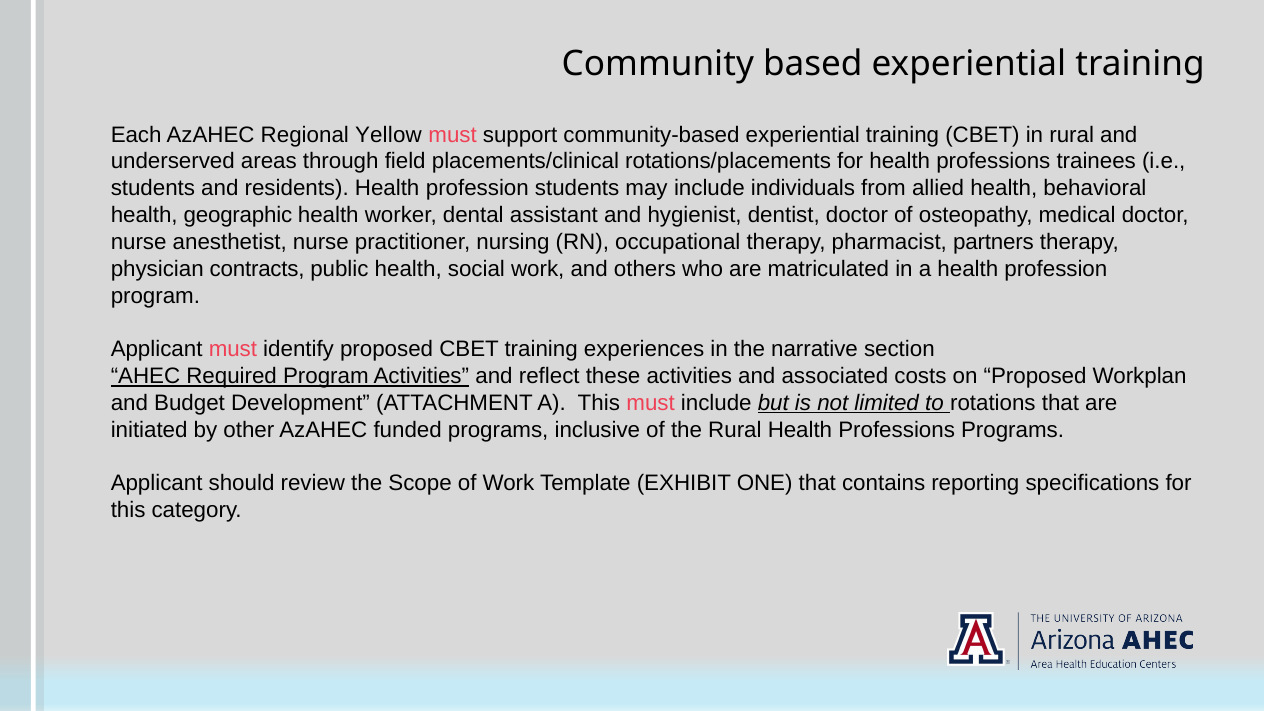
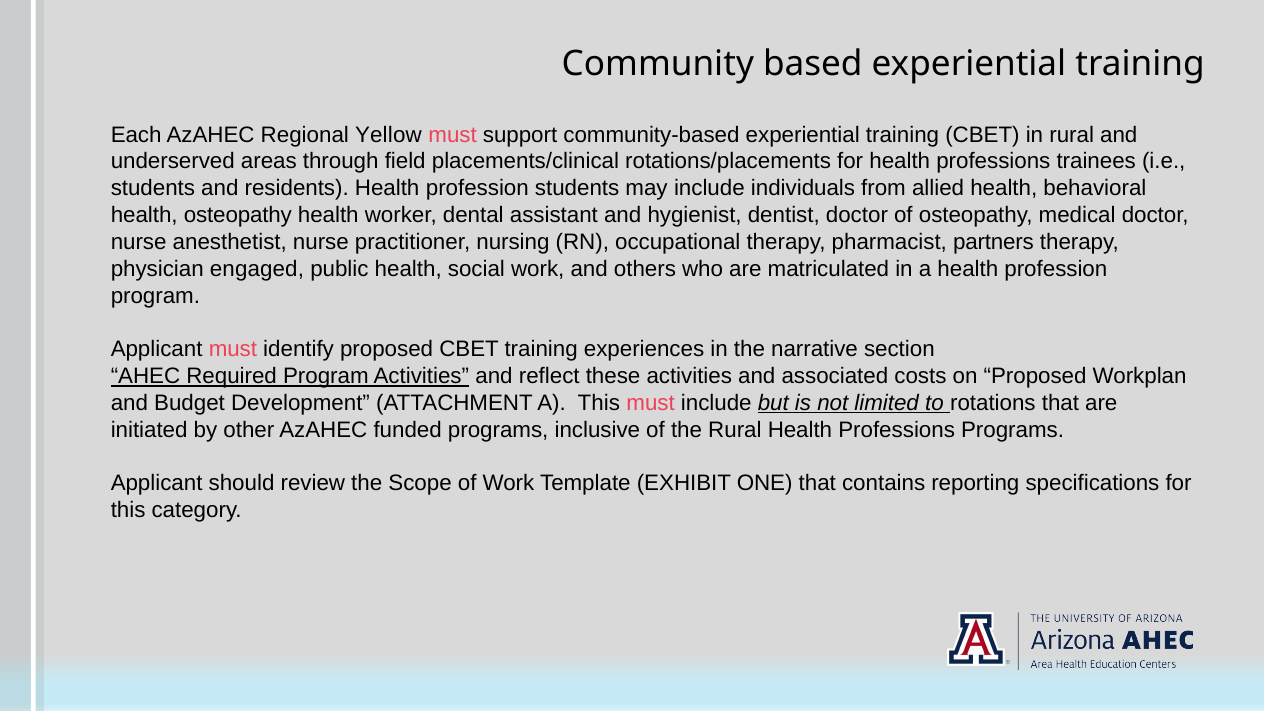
health geographic: geographic -> osteopathy
contracts: contracts -> engaged
